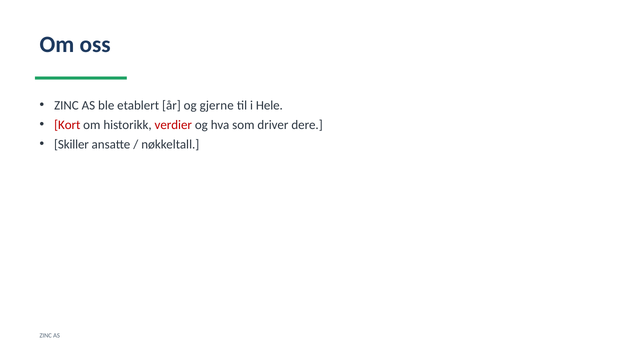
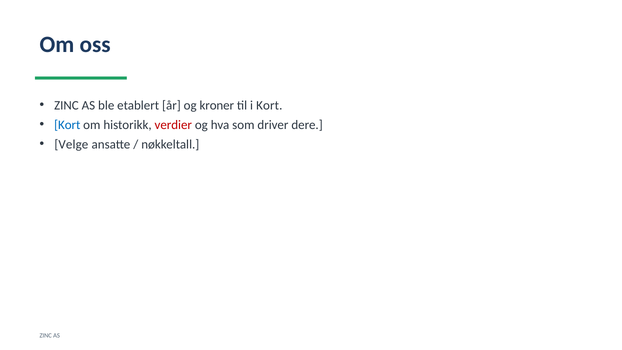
gjerne: gjerne -> kroner
i Hele: Hele -> Kort
Kort at (67, 125) colour: red -> blue
Skiller: Skiller -> Velge
